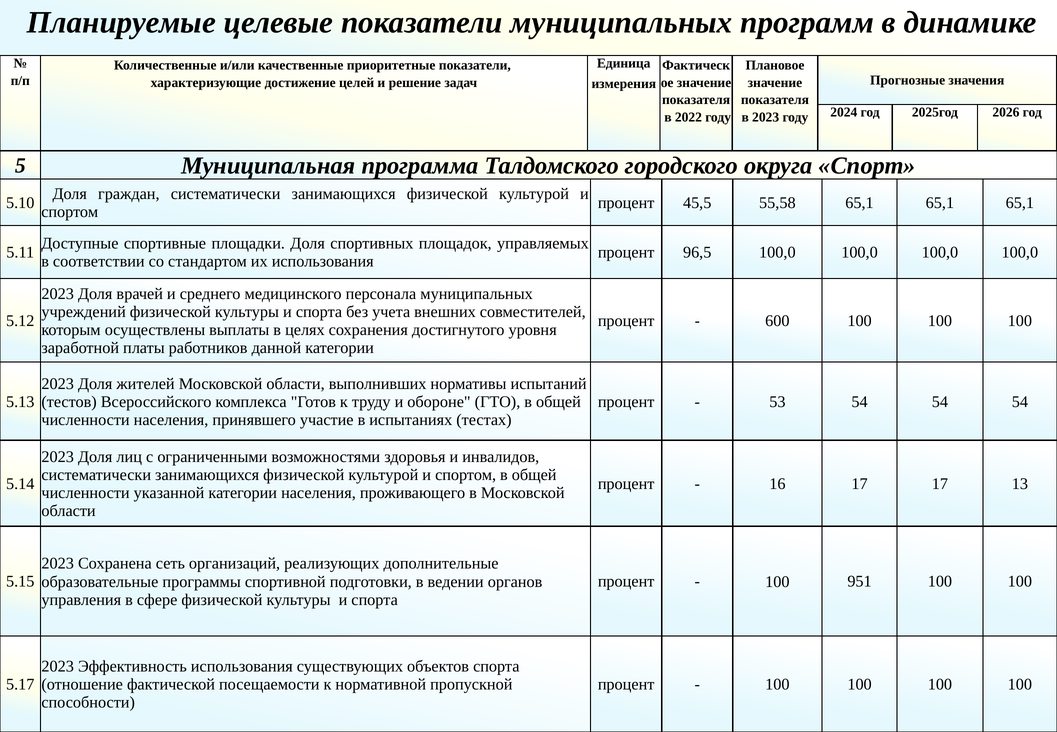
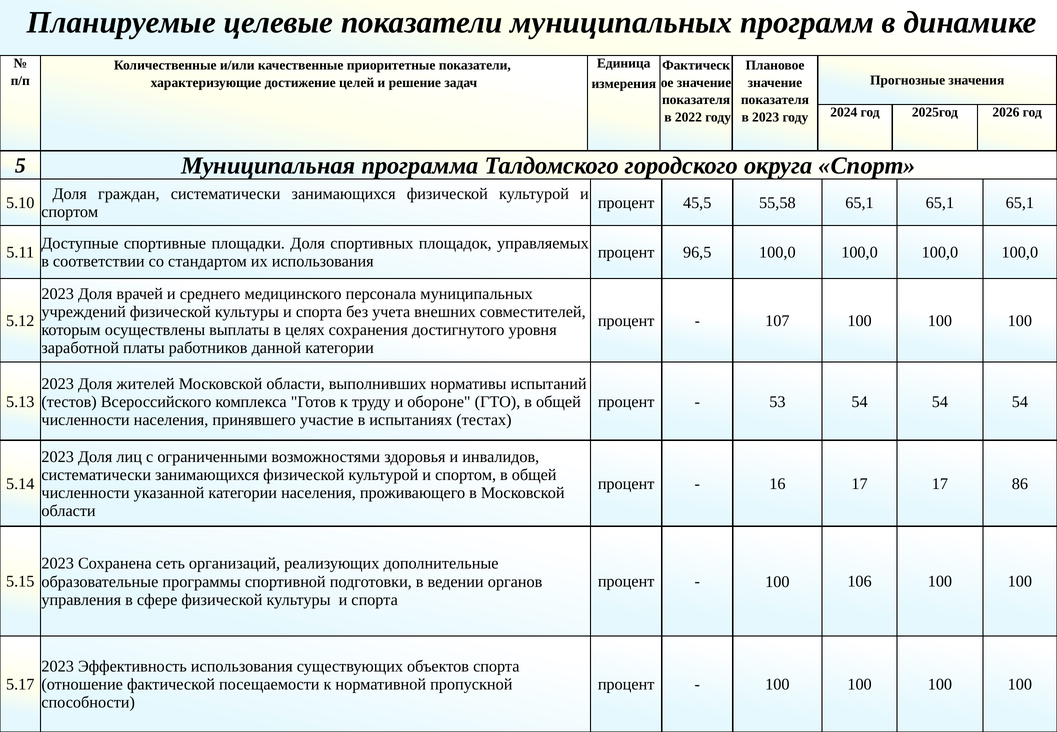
600: 600 -> 107
13: 13 -> 86
951: 951 -> 106
